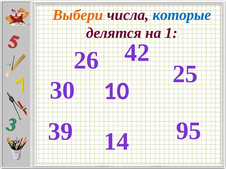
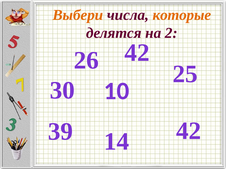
которые colour: blue -> orange
1: 1 -> 2
14 95: 95 -> 42
